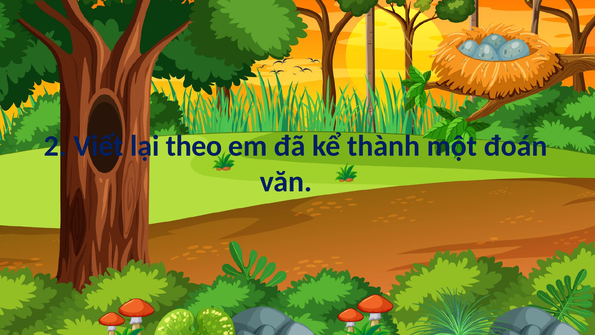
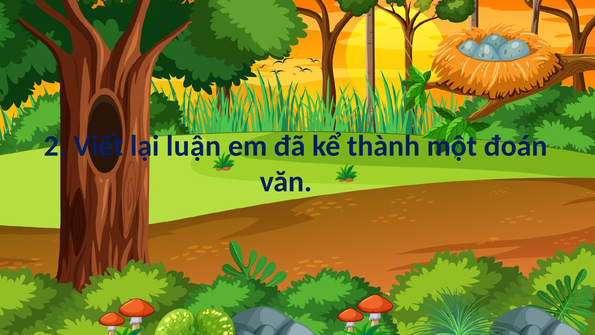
theo: theo -> luận
